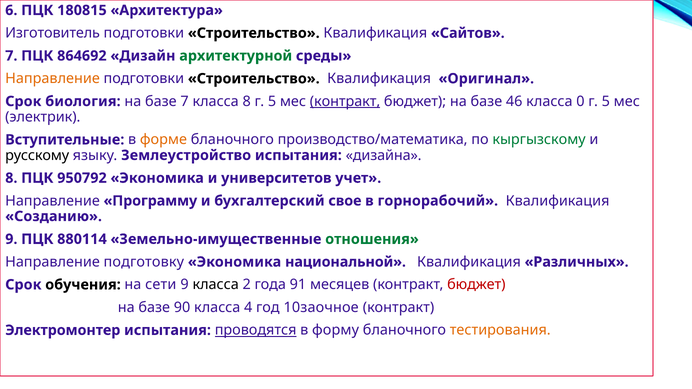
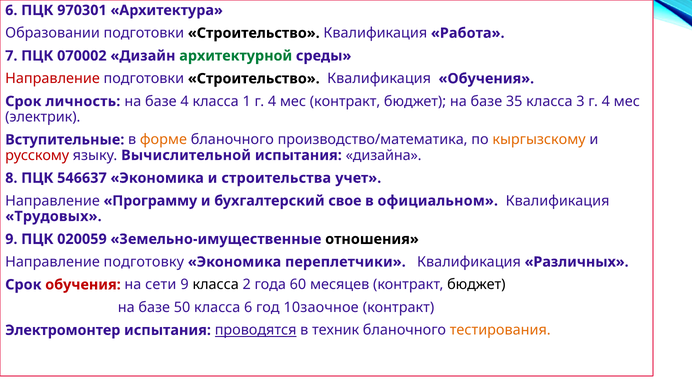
180815: 180815 -> 970301
Изготовитель: Изготовитель -> Образовании
Сайтов: Сайтов -> Работа
864692: 864692 -> 070002
Направление at (53, 79) colour: orange -> red
Квалификация Оригинал: Оригинал -> Обучения
биология: биология -> личность
базе 7: 7 -> 4
класса 8: 8 -> 1
5 at (272, 101): 5 -> 4
контракт at (345, 101) underline: present -> none
46: 46 -> 35
0: 0 -> 3
5 at (606, 101): 5 -> 4
кыргызскому colour: green -> orange
русскому colour: black -> red
Землеустройство: Землеустройство -> Вычислительной
950792: 950792 -> 546637
университетов: университетов -> строительства
горнорабочий: горнорабочий -> официальном
Созданию: Созданию -> Трудовых
880114: 880114 -> 020059
отношения colour: green -> black
национальной: национальной -> переплетчики
обучения at (83, 285) colour: black -> red
91: 91 -> 60
бюджет at (476, 285) colour: red -> black
90: 90 -> 50
класса 4: 4 -> 6
форму: форму -> техник
